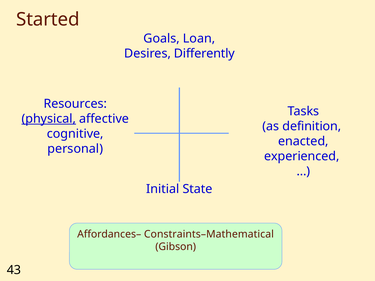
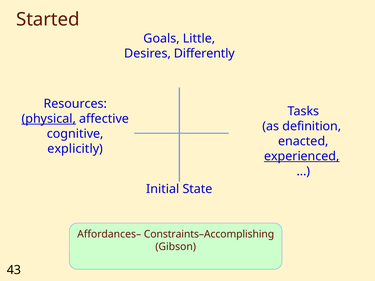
Loan: Loan -> Little
personal: personal -> explicitly
experienced underline: none -> present
Constraints–Mathematical: Constraints–Mathematical -> Constraints–Accomplishing
